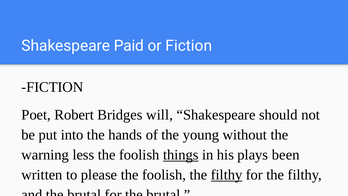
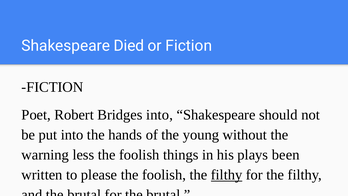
Paid: Paid -> Died
Bridges will: will -> into
things underline: present -> none
